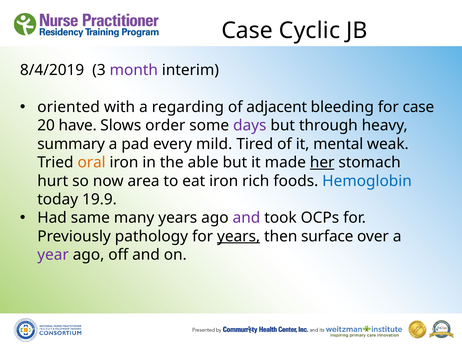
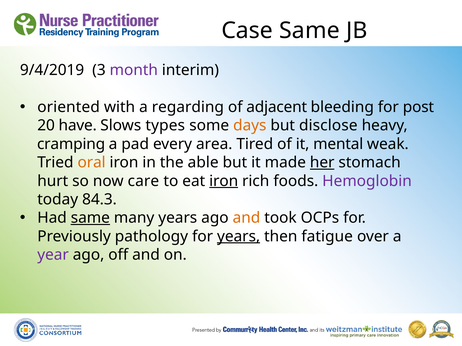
Case Cyclic: Cyclic -> Same
8/4/2019: 8/4/2019 -> 9/4/2019
for case: case -> post
order: order -> types
days colour: purple -> orange
through: through -> disclose
summary: summary -> cramping
mild: mild -> area
area: area -> care
iron at (224, 181) underline: none -> present
Hemoglobin colour: blue -> purple
19.9: 19.9 -> 84.3
same at (90, 218) underline: none -> present
and at (246, 218) colour: purple -> orange
surface: surface -> fatigue
